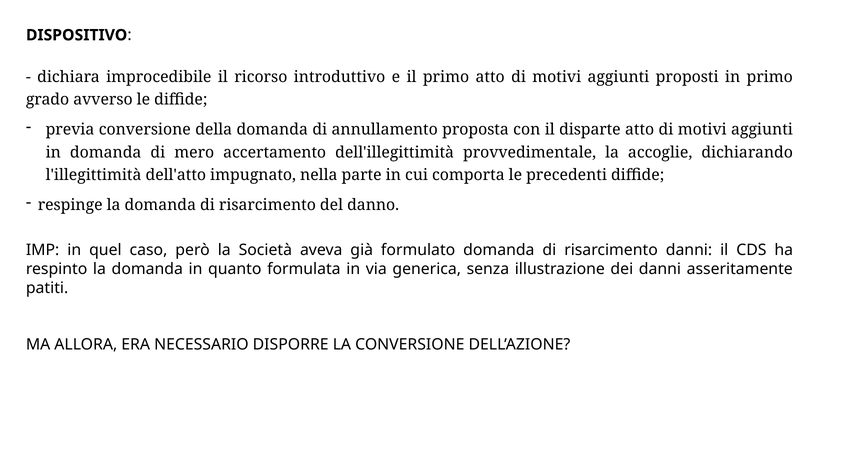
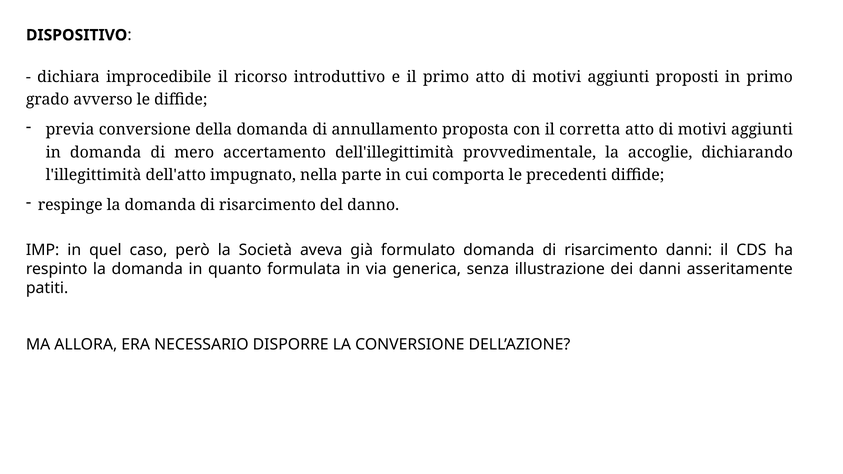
disparte: disparte -> corretta
